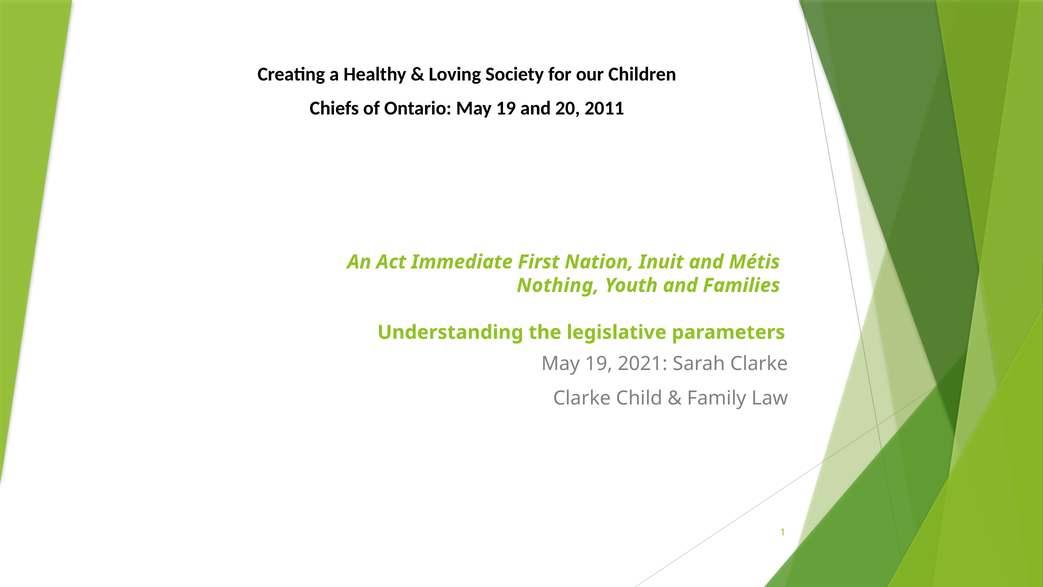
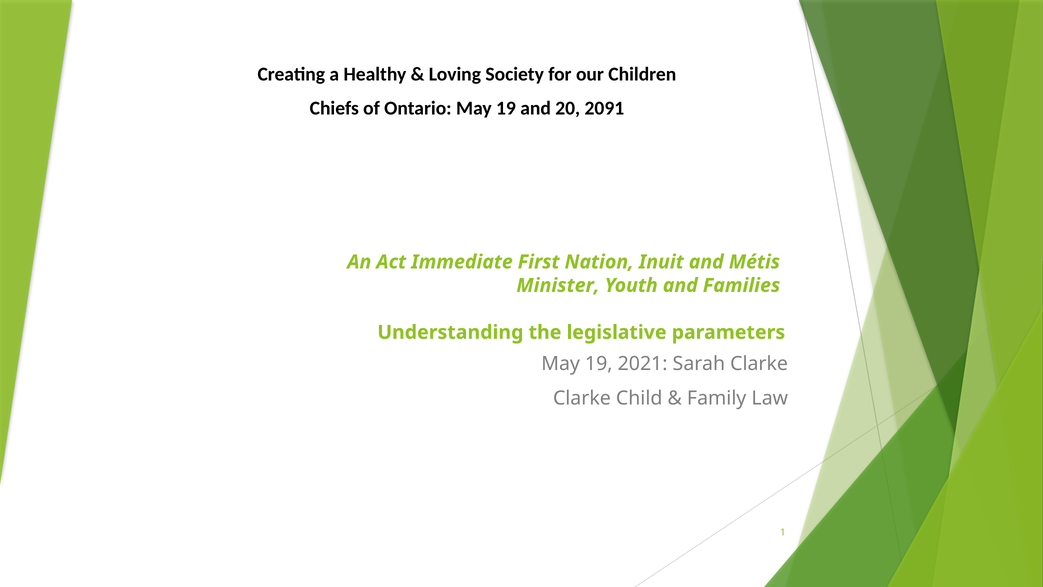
2011: 2011 -> 2091
Nothing: Nothing -> Minister
